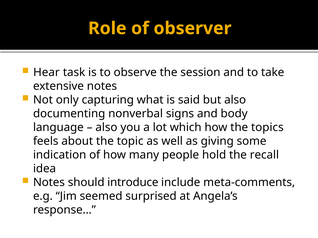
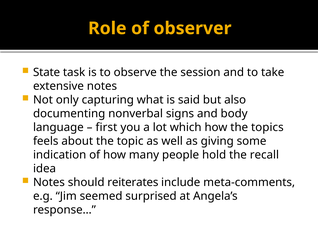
Hear: Hear -> State
also at (106, 128): also -> first
introduce: introduce -> reiterates
